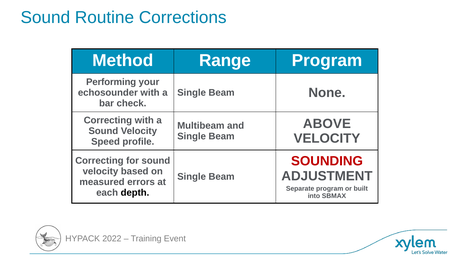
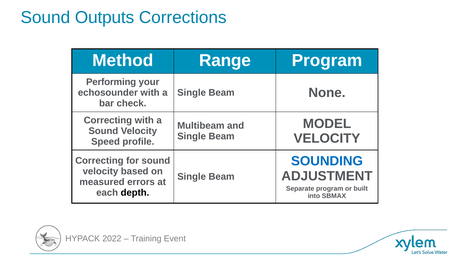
Routine: Routine -> Outputs
ABOVE: ABOVE -> MODEL
SOUNDING colour: red -> blue
